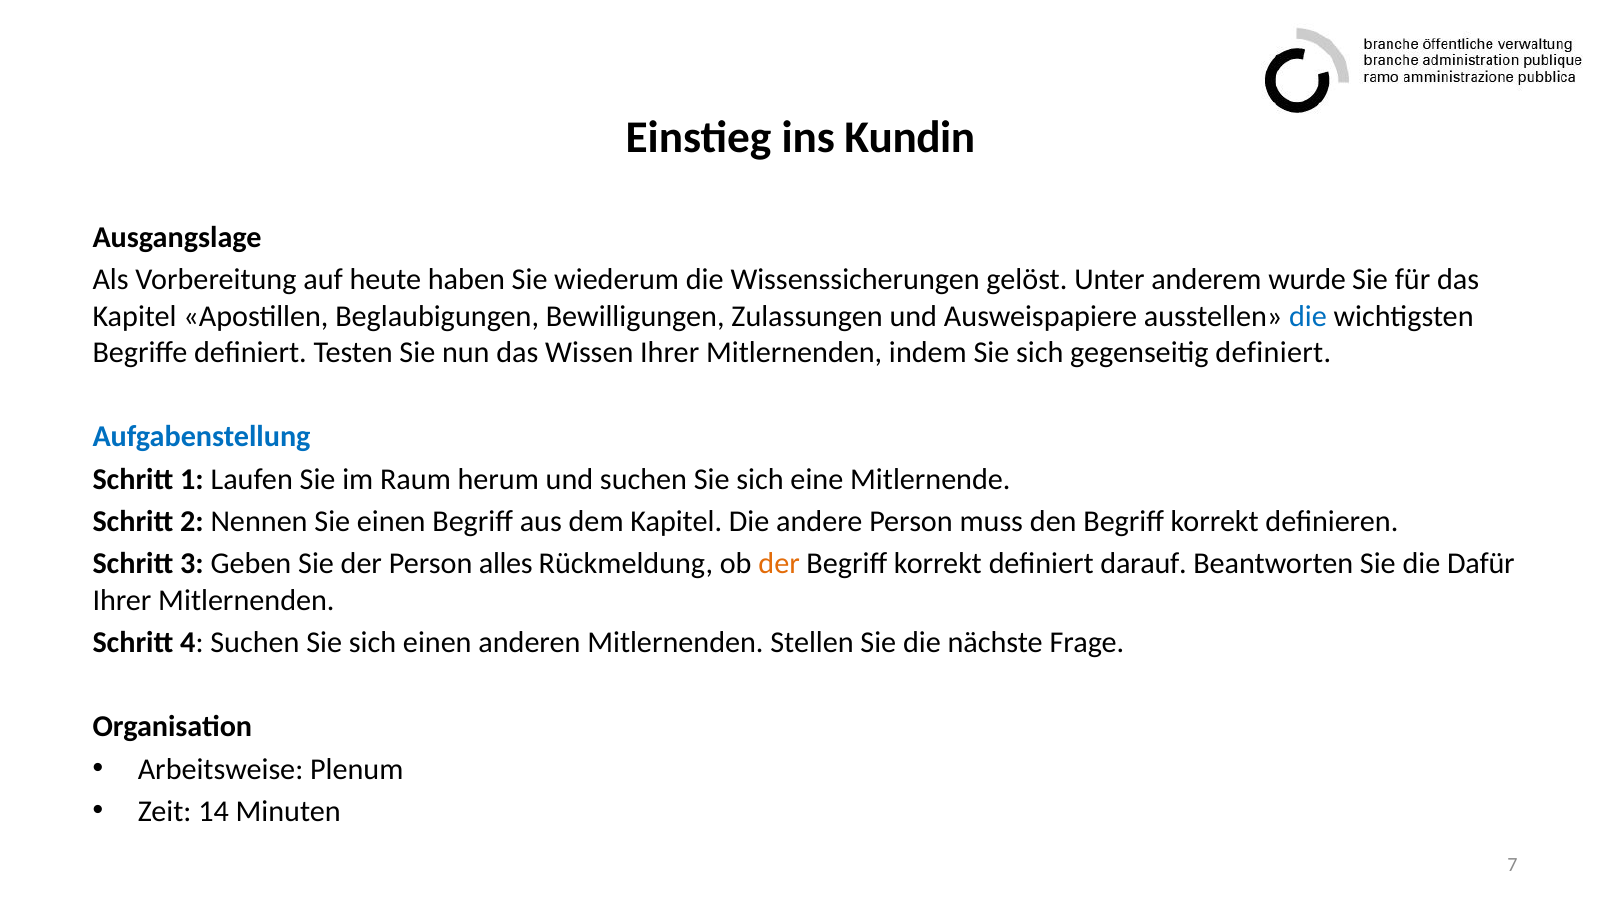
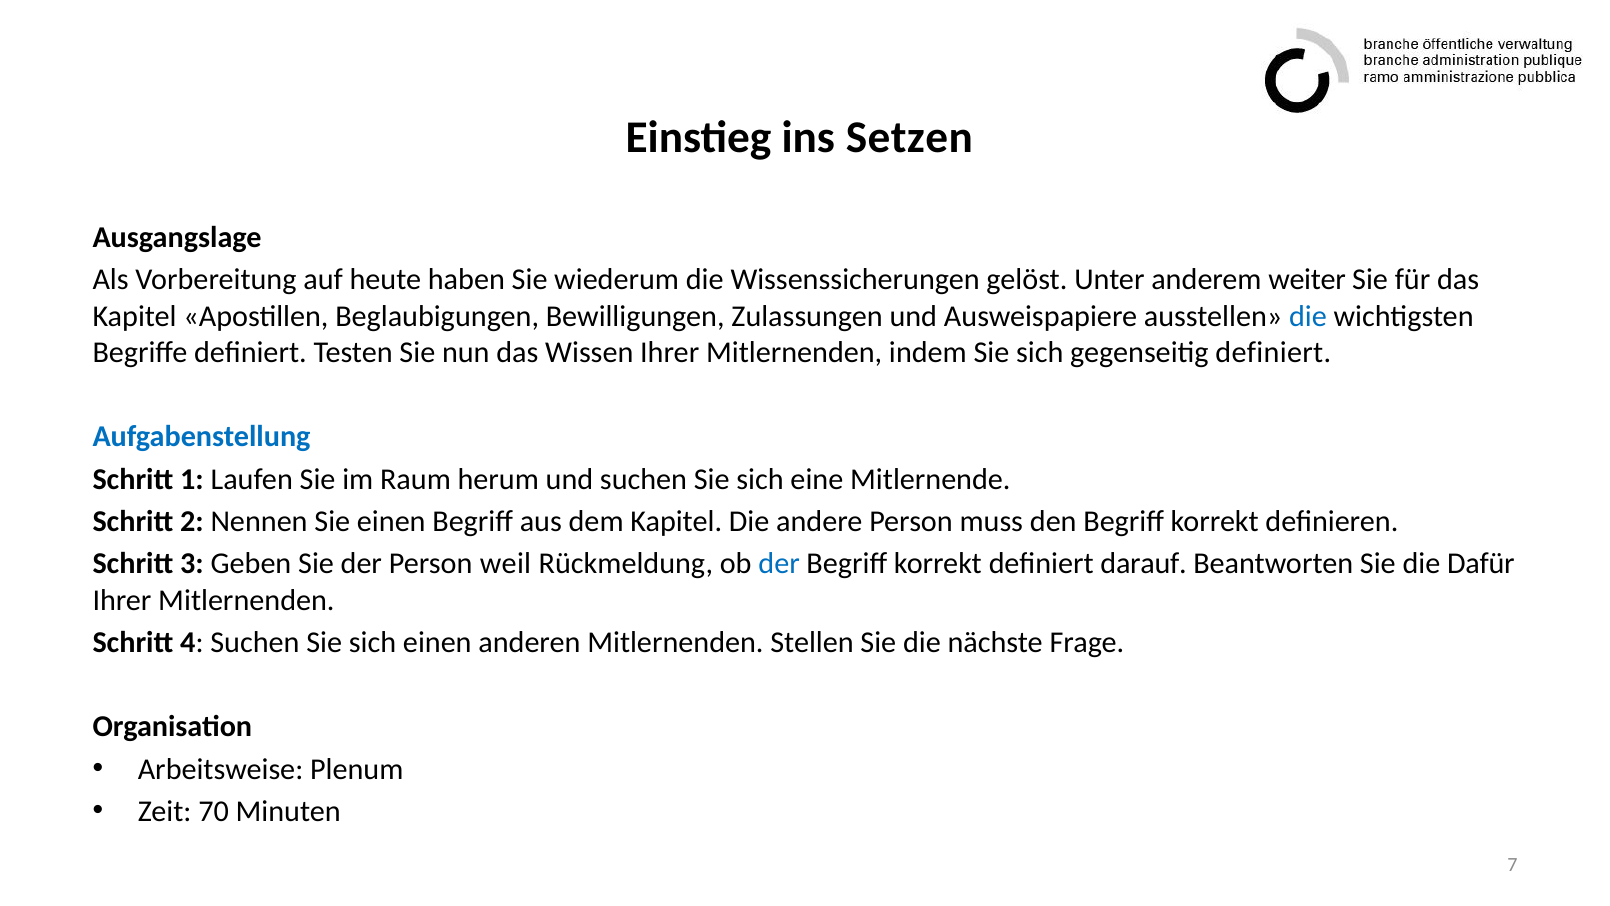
Kundin: Kundin -> Setzen
wurde: wurde -> weiter
alles: alles -> weil
der at (779, 564) colour: orange -> blue
14: 14 -> 70
